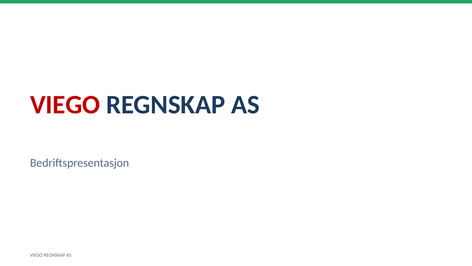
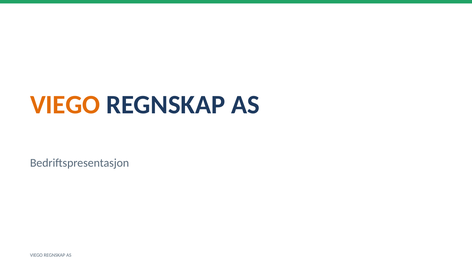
VIEGO at (65, 105) colour: red -> orange
